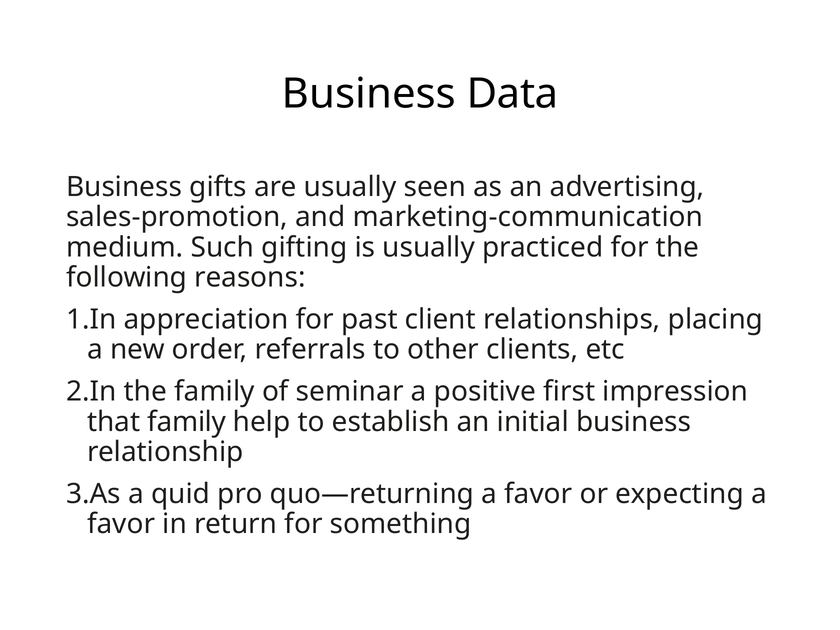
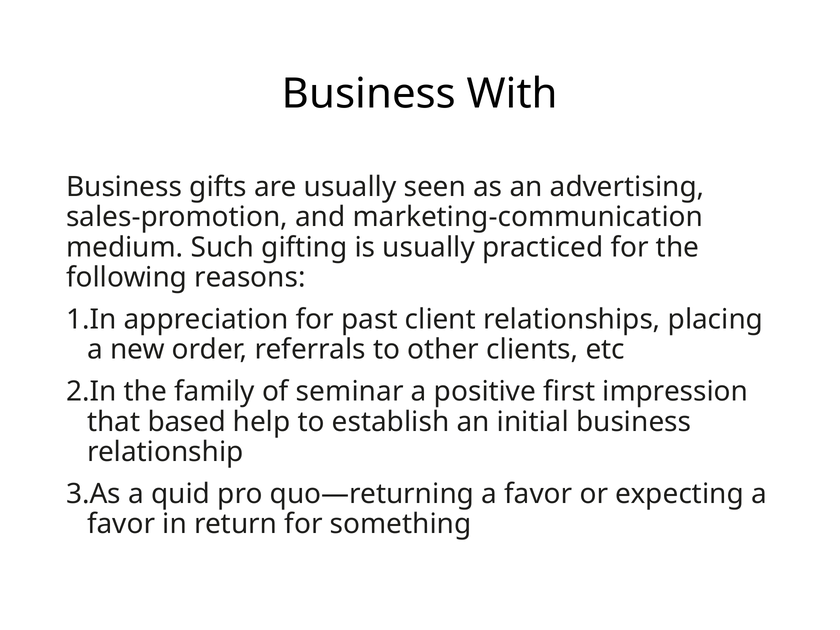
Data: Data -> With
that family: family -> based
